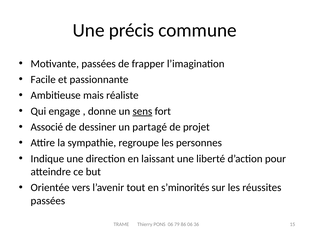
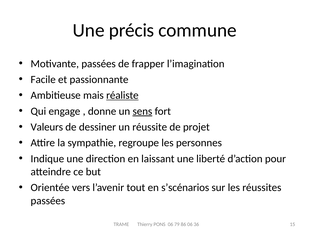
réaliste underline: none -> present
Associé: Associé -> Valeurs
partagé: partagé -> réussite
s’minorités: s’minorités -> s’scénarios
